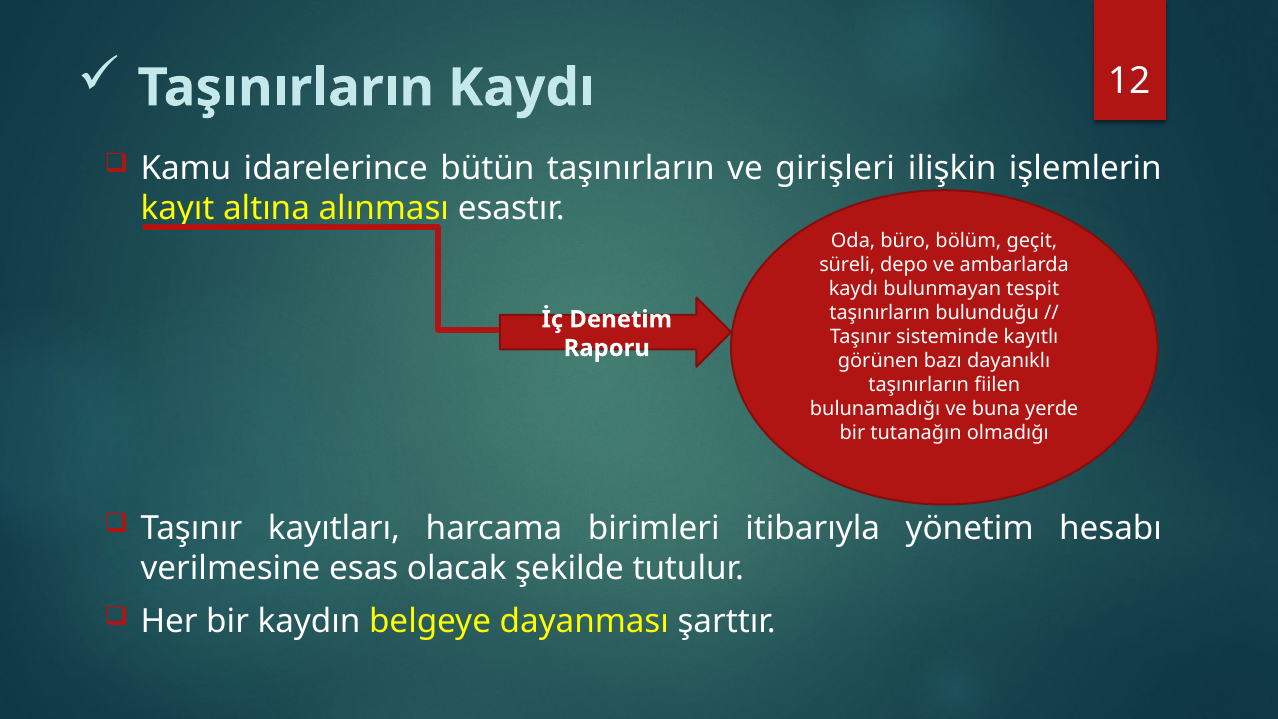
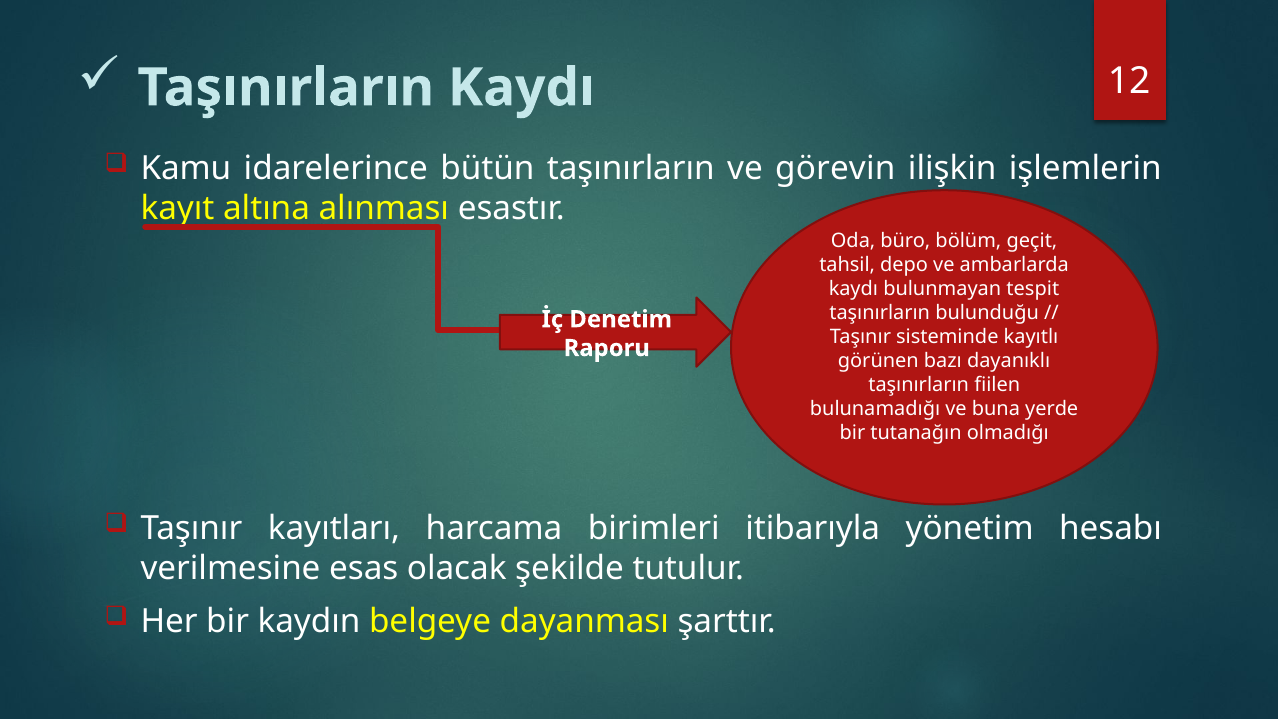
girişleri: girişleri -> görevin
süreli: süreli -> tahsil
